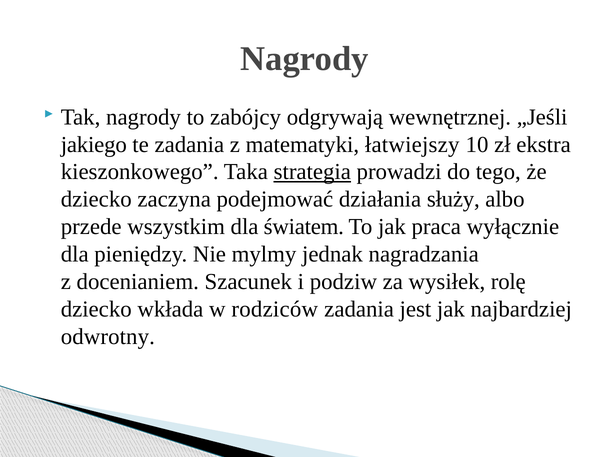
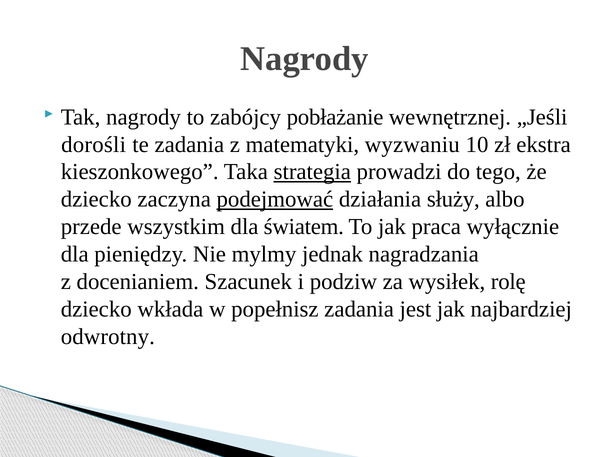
odgrywają: odgrywają -> pobłażanie
jakiego: jakiego -> dorośli
łatwiejszy: łatwiejszy -> wyzwaniu
podejmować underline: none -> present
rodziców: rodziców -> popełnisz
